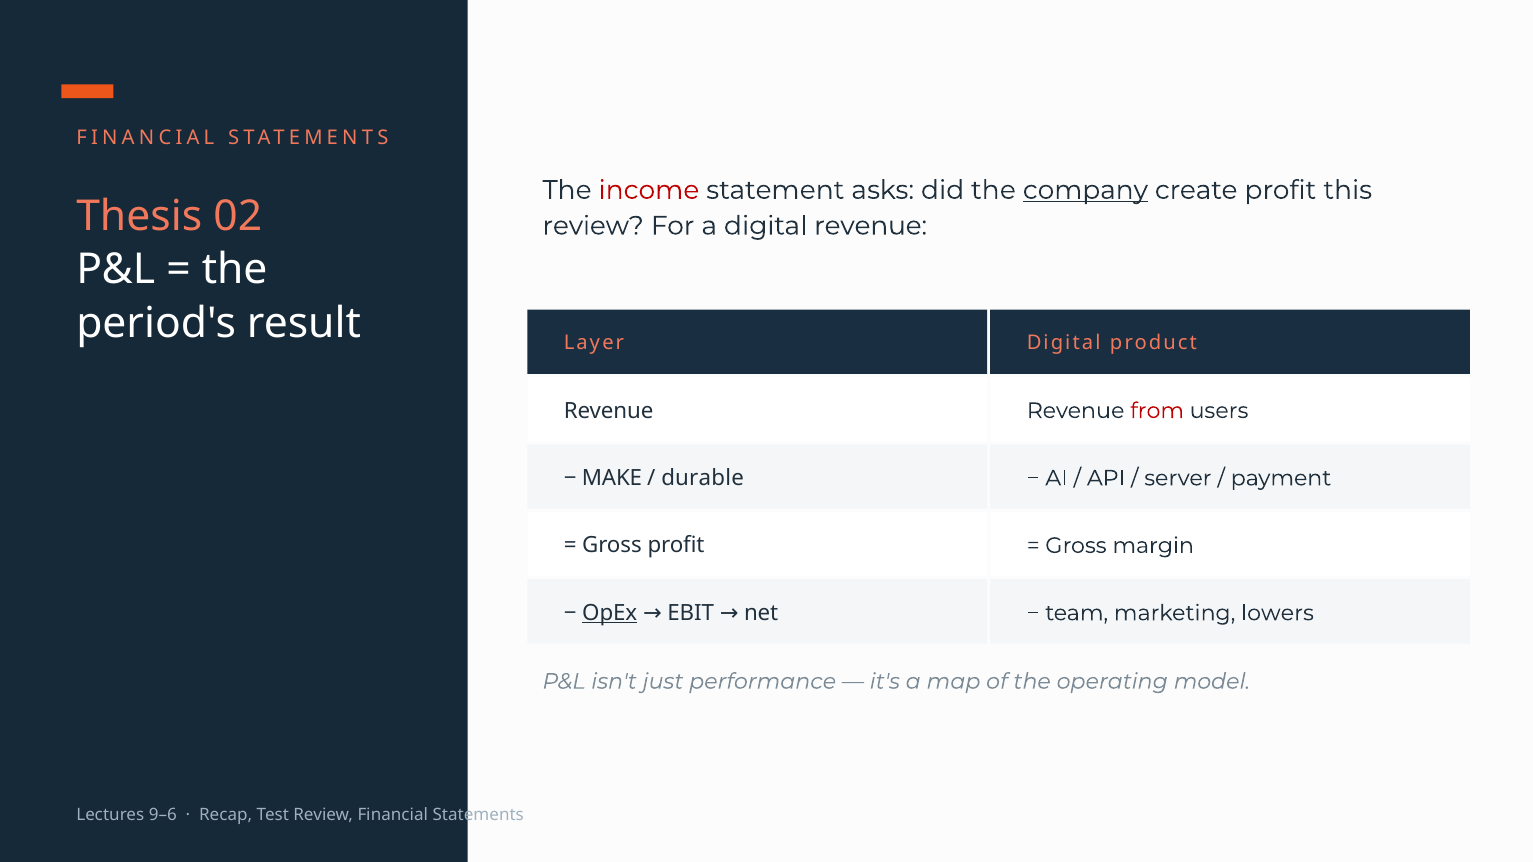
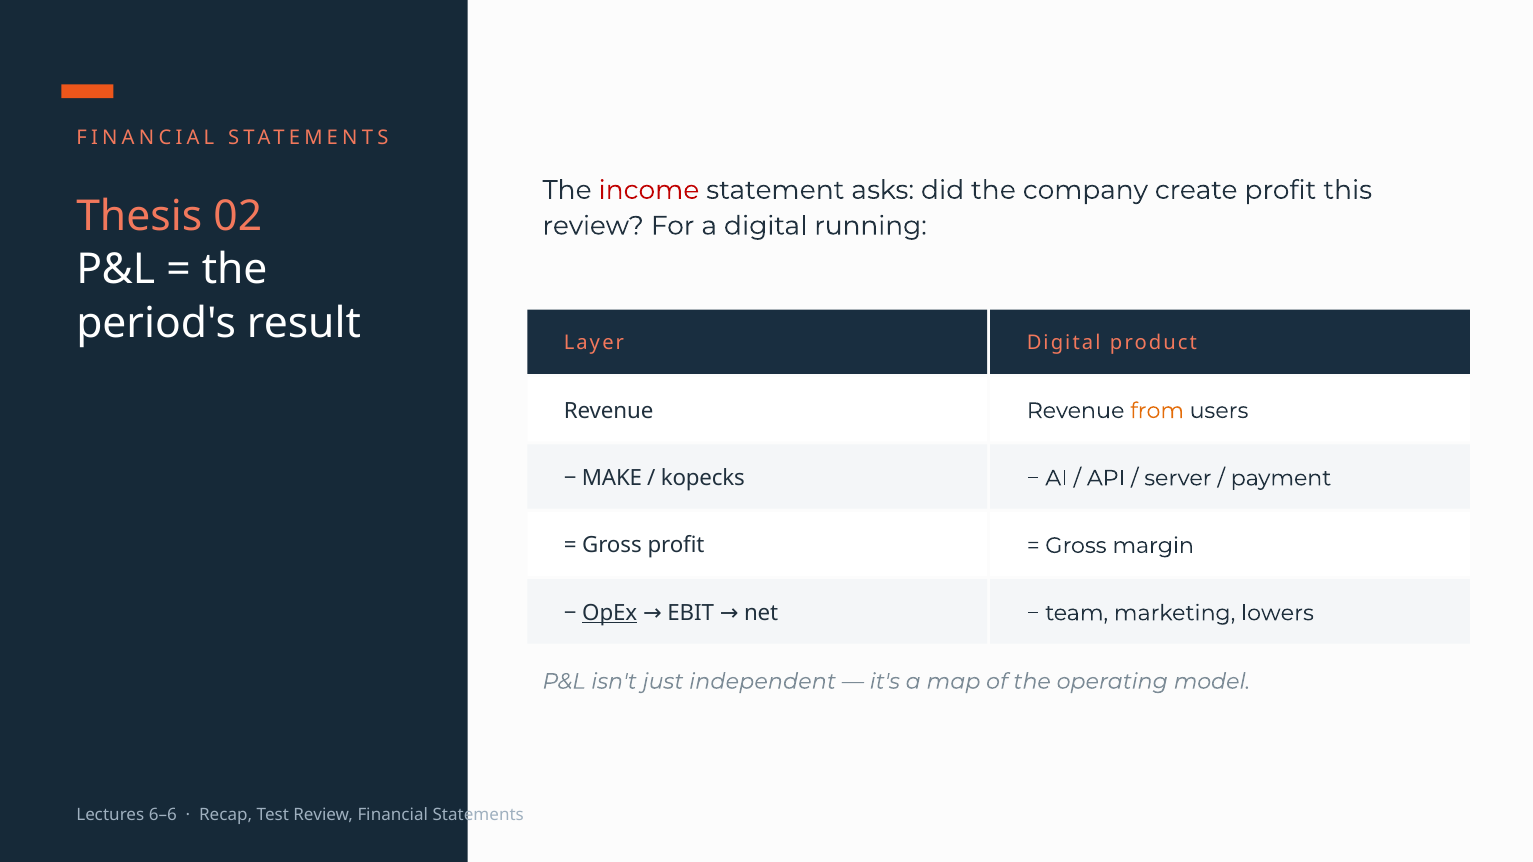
company underline: present -> none
digital revenue: revenue -> running
from colour: red -> orange
durable: durable -> kopecks
performance: performance -> independent
9–6: 9–6 -> 6–6
